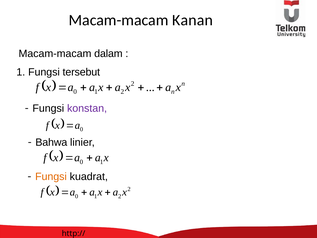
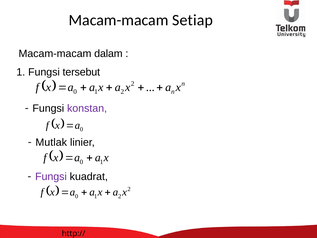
Kanan: Kanan -> Setiap
Bahwa: Bahwa -> Mutlak
Fungsi at (51, 176) colour: orange -> purple
